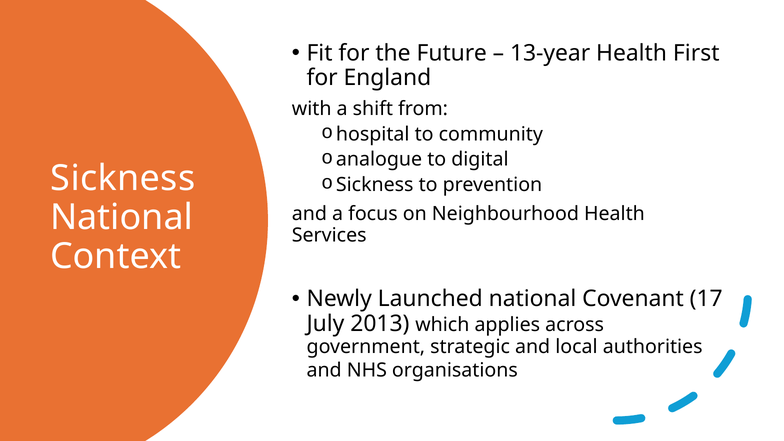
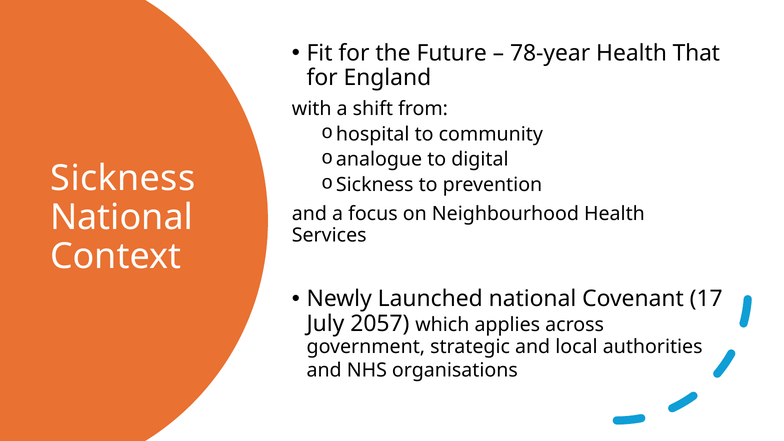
13-year: 13-year -> 78-year
First: First -> That
2013: 2013 -> 2057
